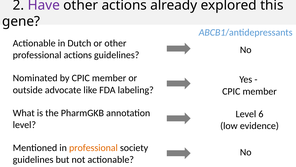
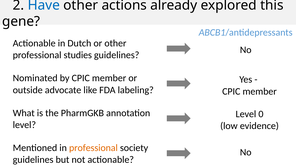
Have colour: purple -> blue
professional actions: actions -> studies
6: 6 -> 0
